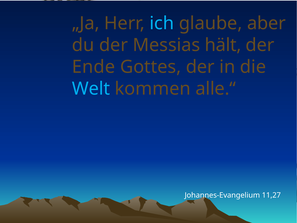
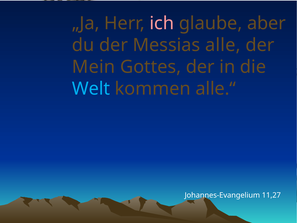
ich colour: light blue -> pink
hält: hält -> alle
Ende: Ende -> Mein
